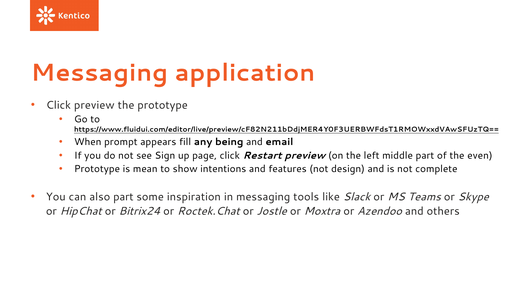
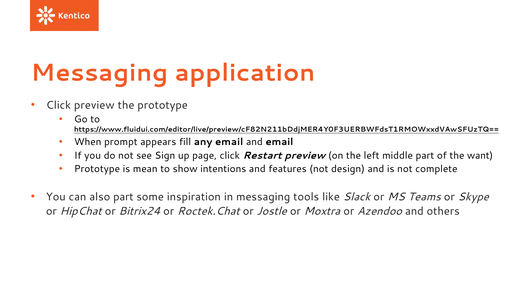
any being: being -> email
even: even -> want
